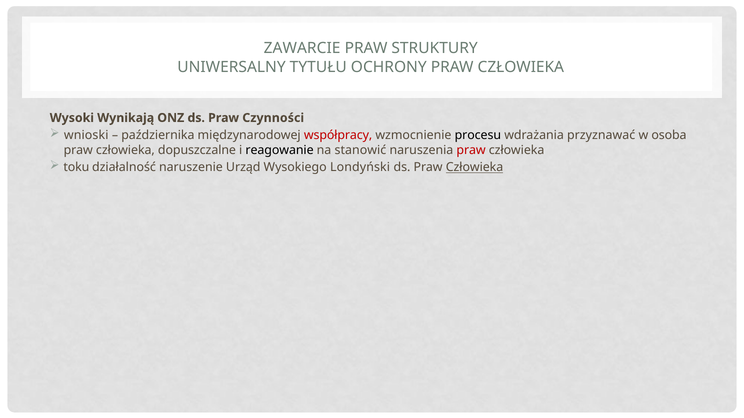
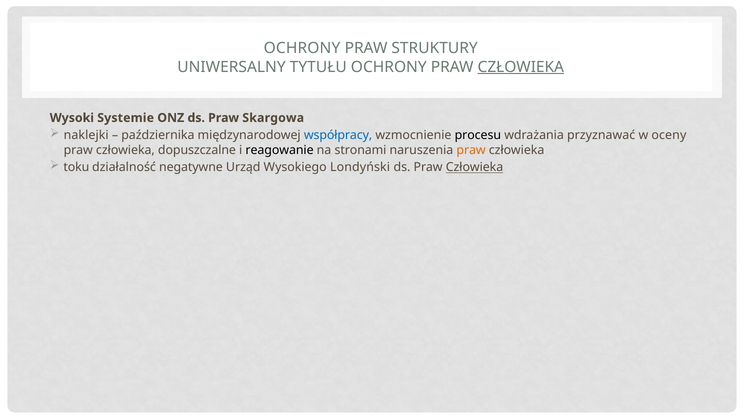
ZAWARCIE at (302, 48): ZAWARCIE -> OCHRONY
CZŁOWIEKA at (521, 67) underline: none -> present
Wynikają: Wynikają -> Systemie
Czynności: Czynności -> Skargowa
wnioski: wnioski -> naklejki
współpracy colour: red -> blue
osoba: osoba -> oceny
stanowić: stanowić -> stronami
praw at (471, 150) colour: red -> orange
naruszenie: naruszenie -> negatywne
